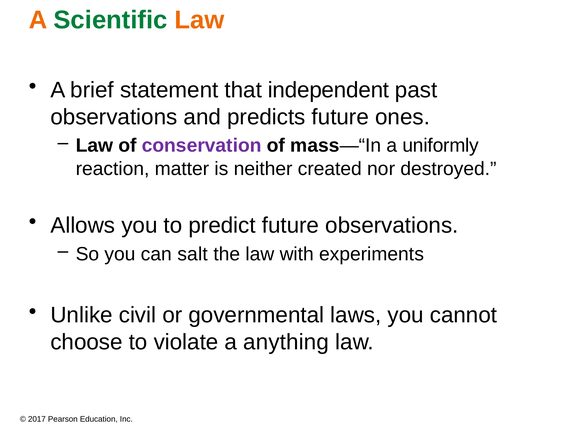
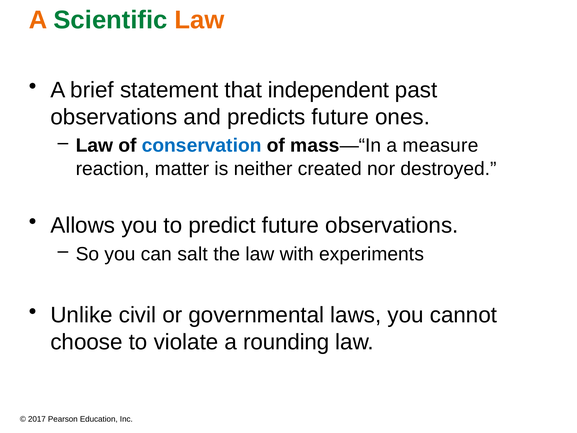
conservation colour: purple -> blue
uniformly: uniformly -> measure
anything: anything -> rounding
